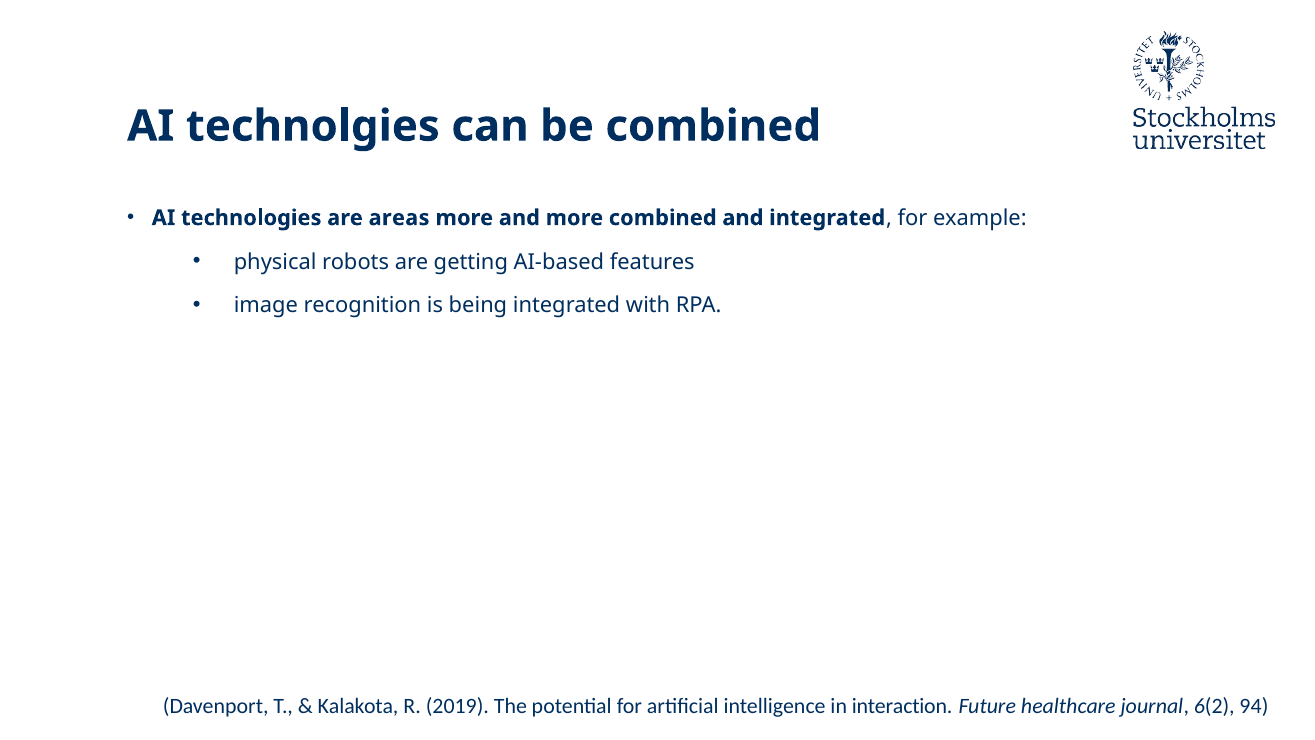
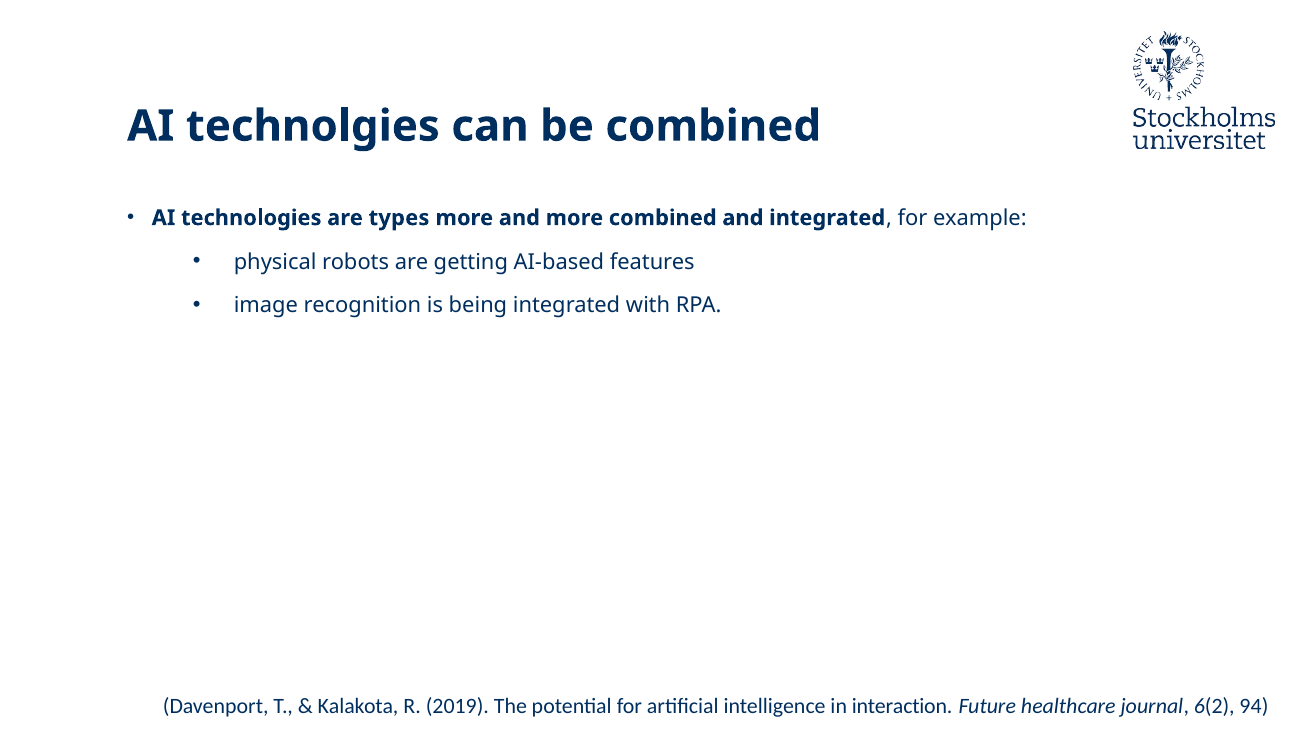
areas: areas -> types
